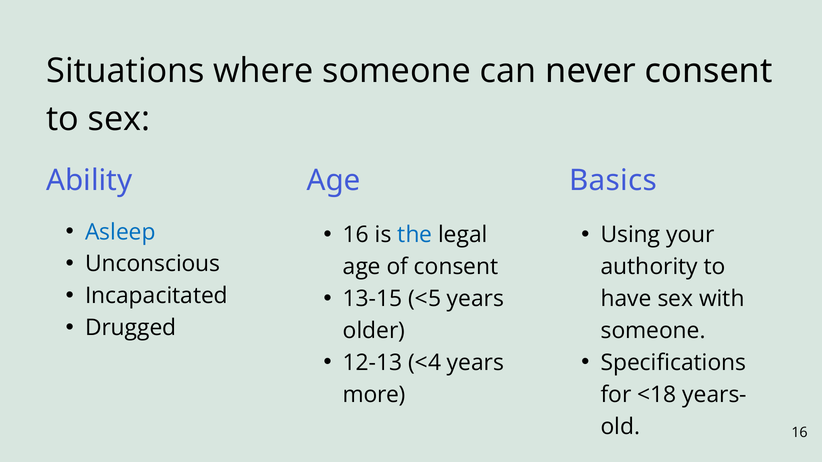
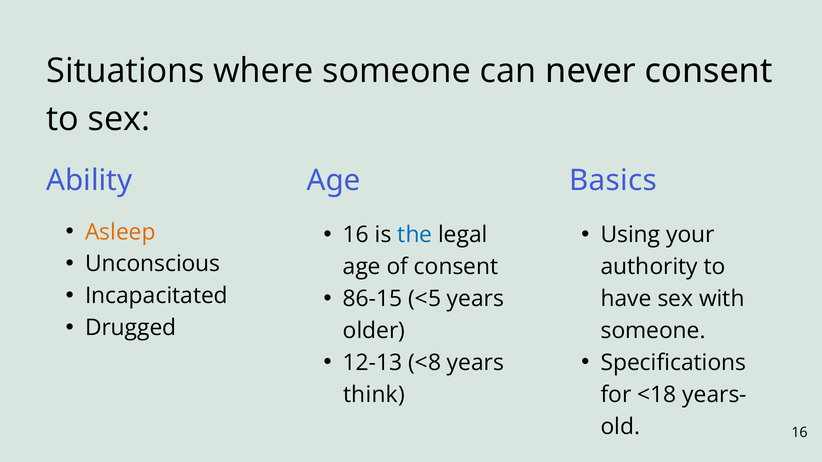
Asleep colour: blue -> orange
13-15: 13-15 -> 86-15
<4: <4 -> <8
more: more -> think
